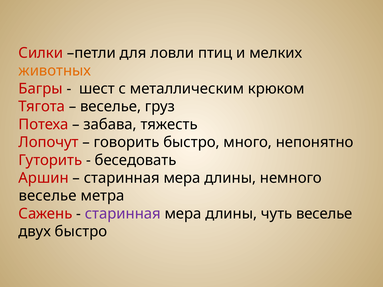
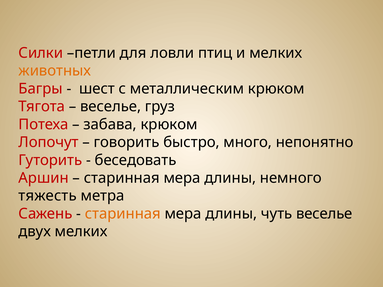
забава тяжесть: тяжесть -> крюком
веселье at (48, 196): веселье -> тяжесть
старинная at (123, 214) colour: purple -> orange
двух быстро: быстро -> мелких
